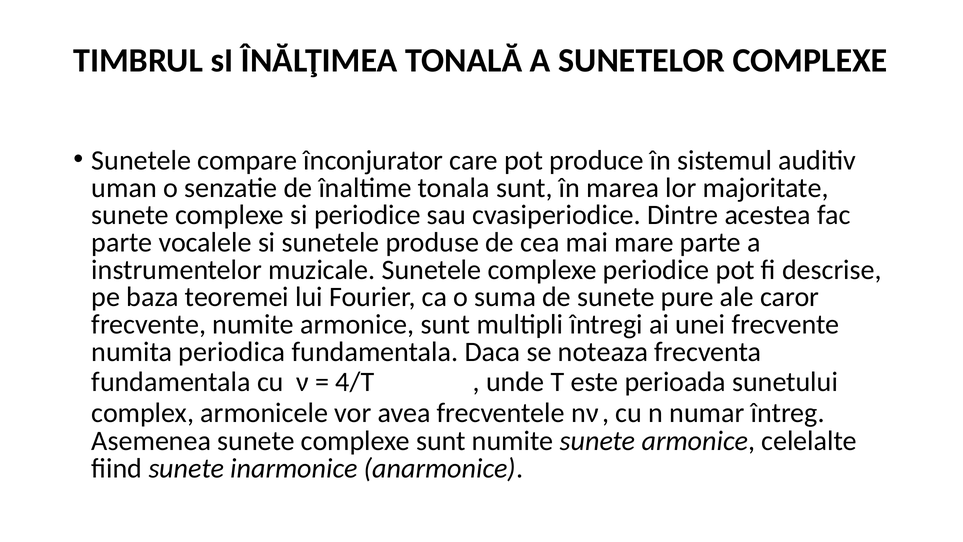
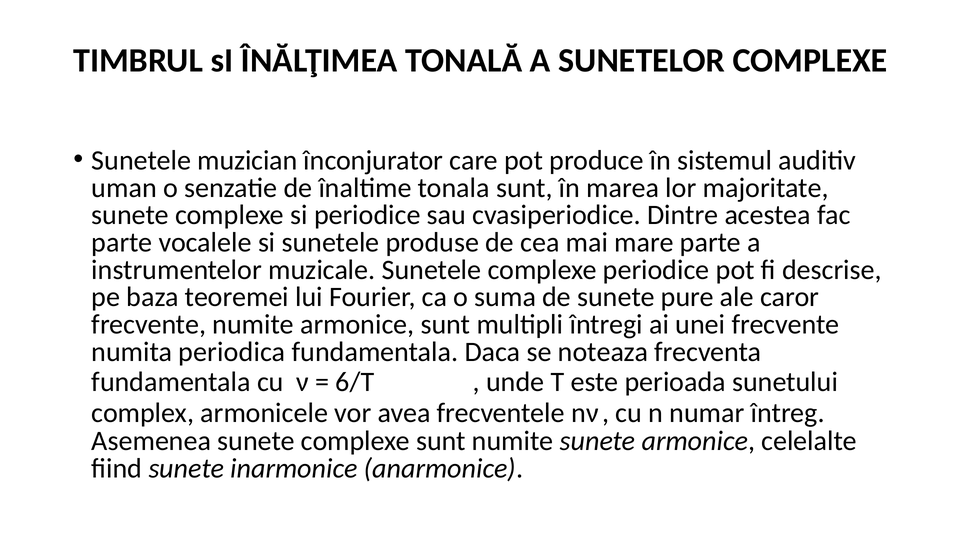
compare: compare -> muzician
4/T: 4/T -> 6/T
